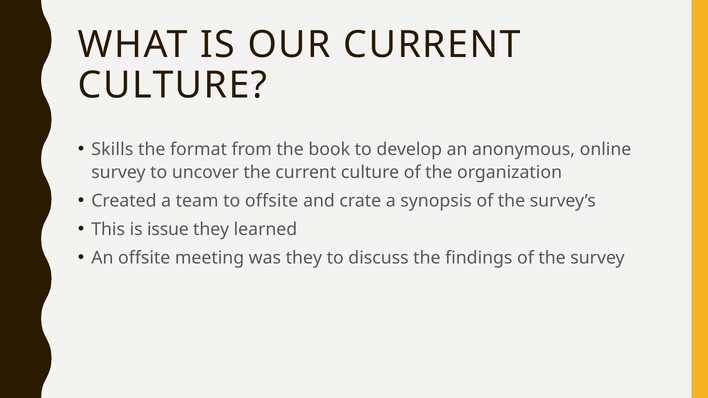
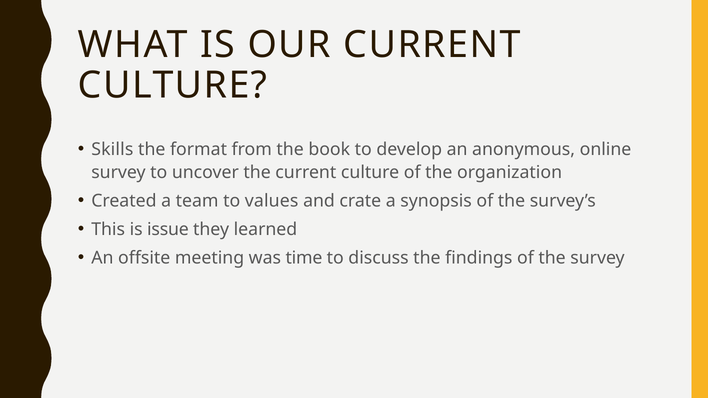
to offsite: offsite -> values
was they: they -> time
